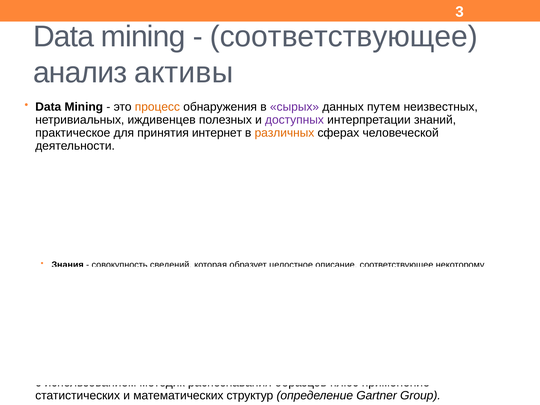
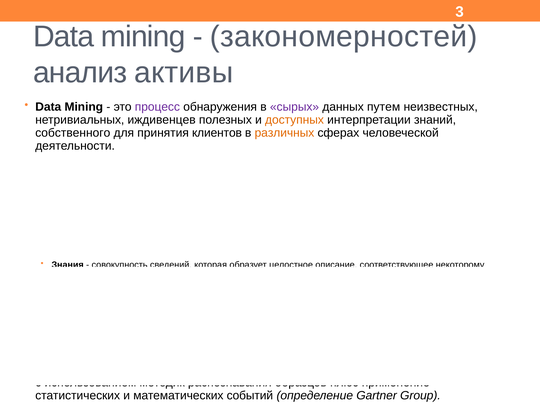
соответствующее at (344, 37): соответствующее -> закономерностей
процесс at (157, 107) colour: orange -> purple
доступных colour: purple -> orange
практическое at (73, 133): практическое -> собственного
интернет: интернет -> клиентов
математических структур: структур -> событий
